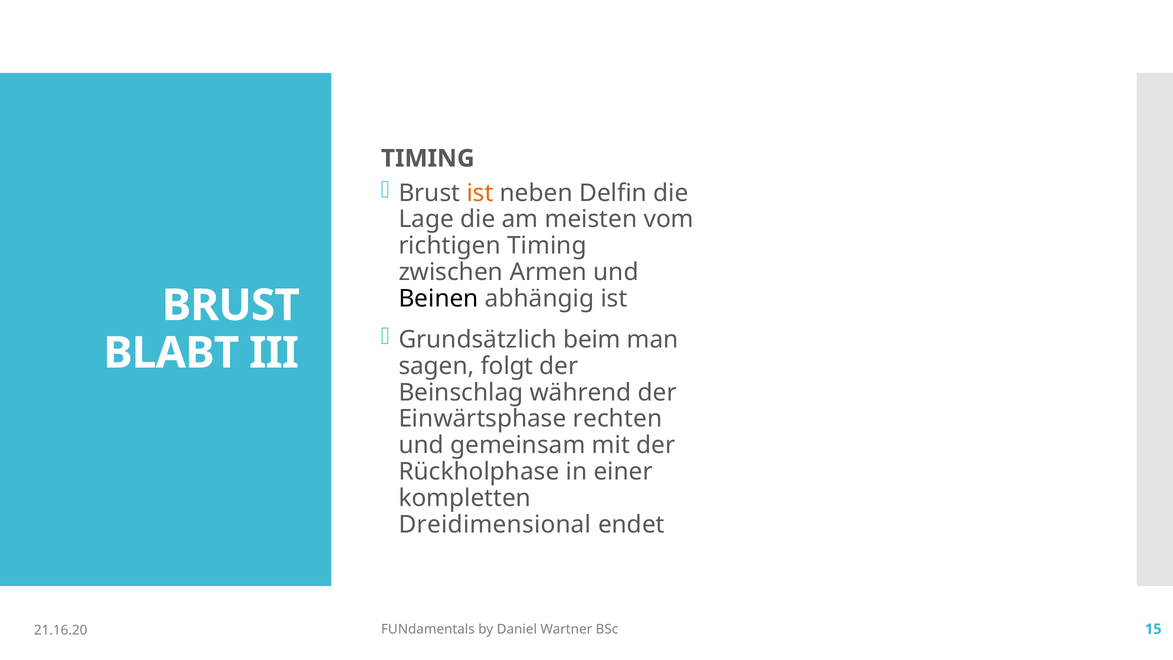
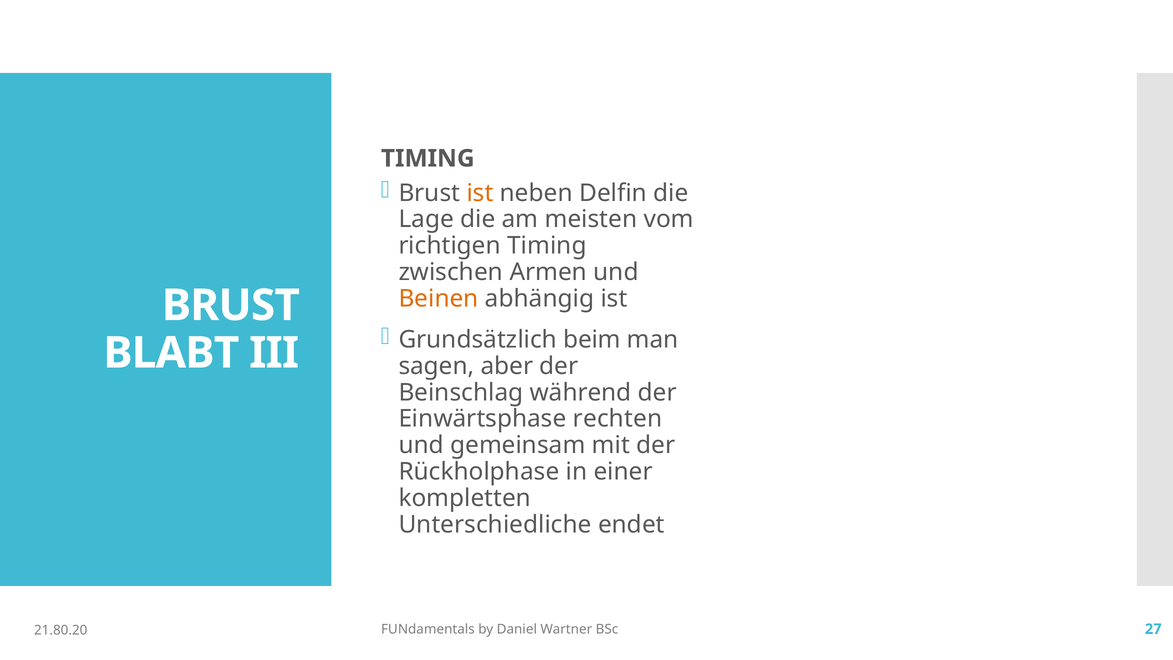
Beinen colour: black -> orange
folgt: folgt -> aber
Dreidimensional: Dreidimensional -> Unterschiedliche
15: 15 -> 27
21.16.20: 21.16.20 -> 21.80.20
